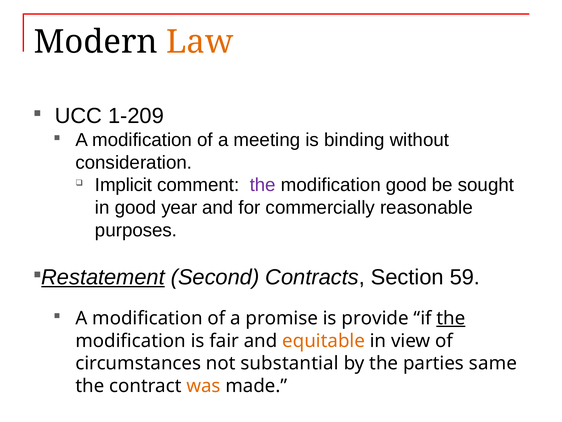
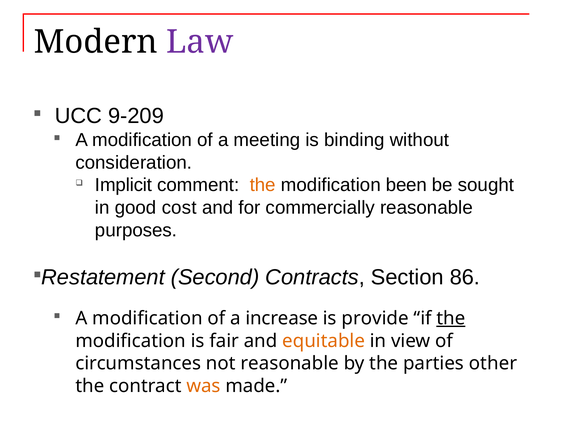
Law colour: orange -> purple
1-209: 1-209 -> 9-209
the at (263, 185) colour: purple -> orange
modification good: good -> been
year: year -> cost
Restatement underline: present -> none
59: 59 -> 86
promise: promise -> increase
not substantial: substantial -> reasonable
same: same -> other
